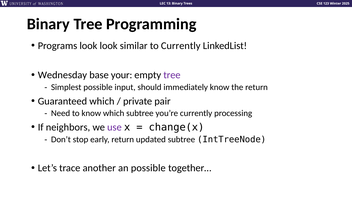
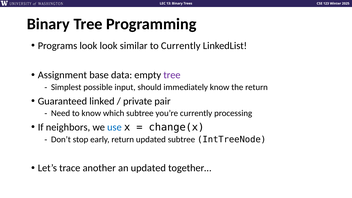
Wednesday: Wednesday -> Assignment
your: your -> data
Guaranteed which: which -> linked
use colour: purple -> blue
an possible: possible -> updated
